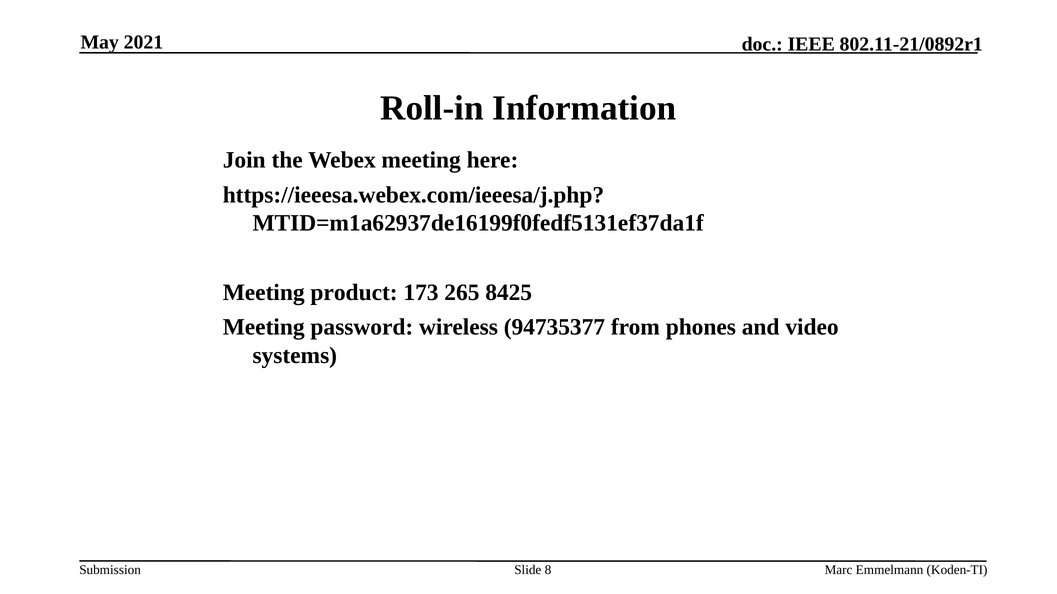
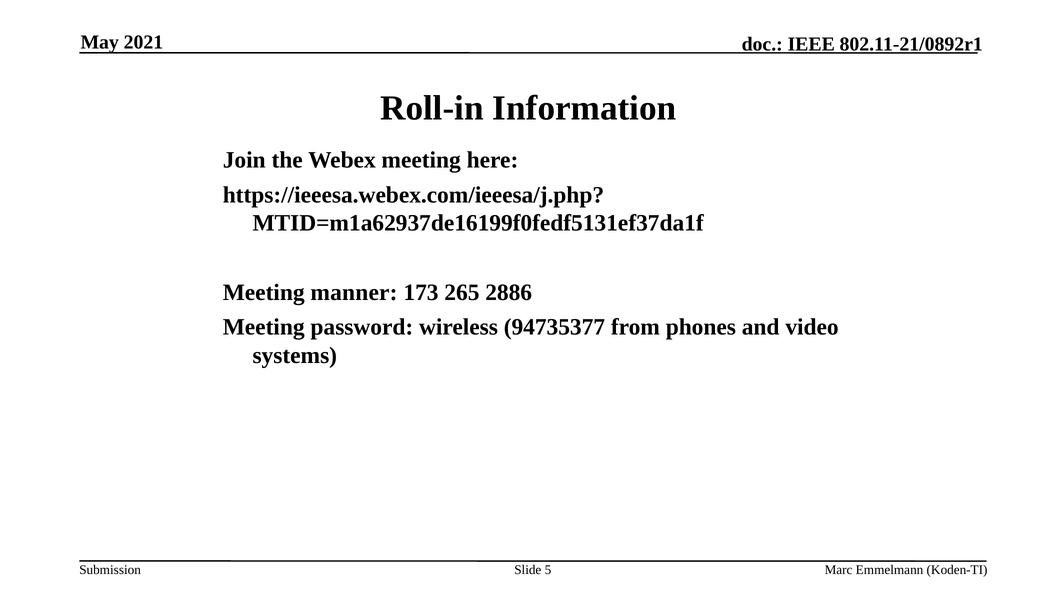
product: product -> manner
8425: 8425 -> 2886
8: 8 -> 5
